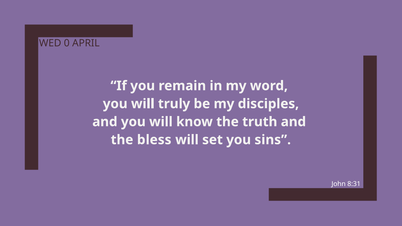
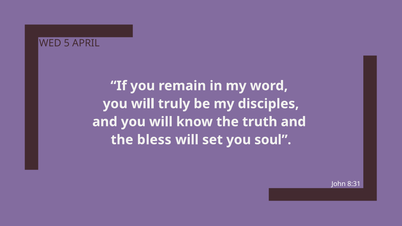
0: 0 -> 5
sins: sins -> soul
